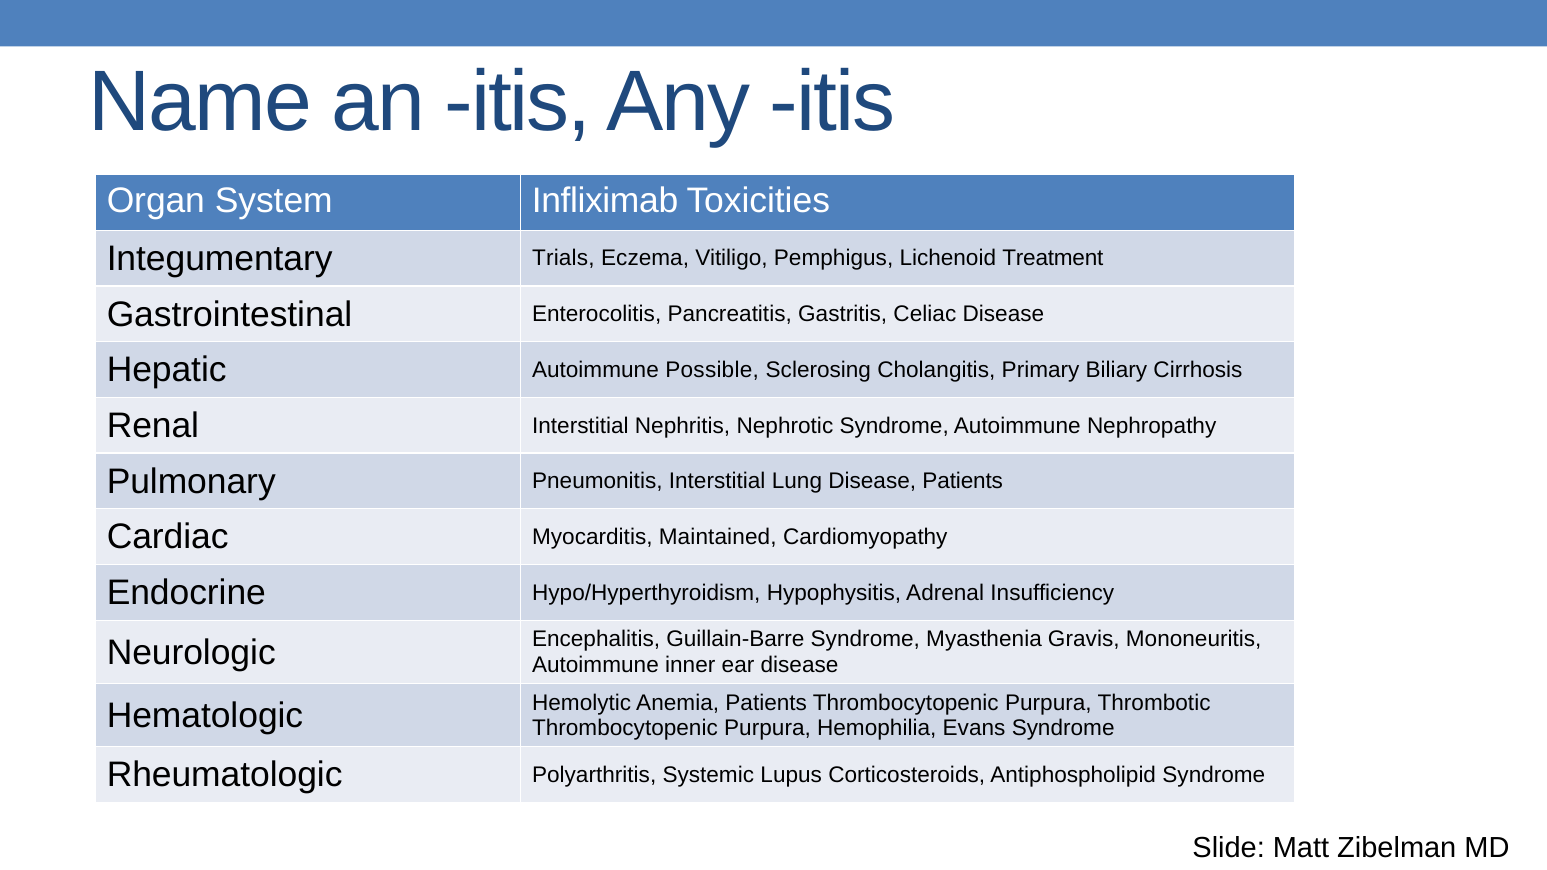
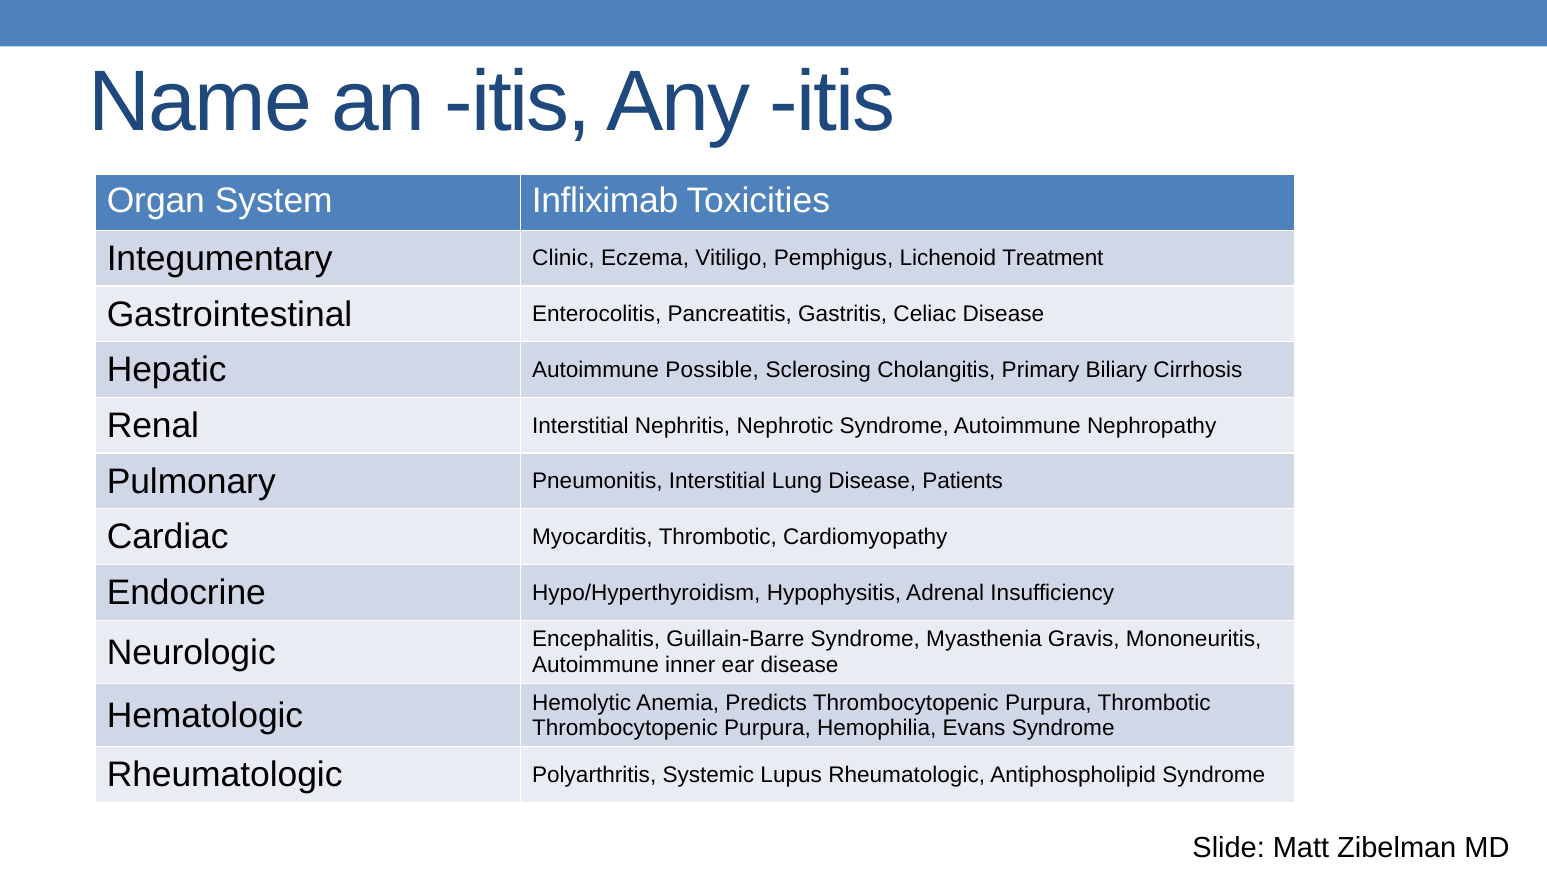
Trials: Trials -> Clinic
Myocarditis Maintained: Maintained -> Thrombotic
Anemia Patients: Patients -> Predicts
Lupus Corticosteroids: Corticosteroids -> Rheumatologic
